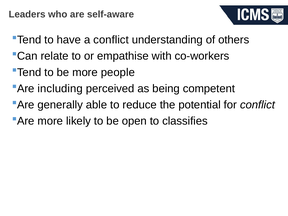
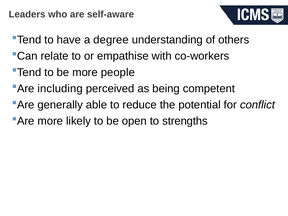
a conflict: conflict -> degree
classifies: classifies -> strengths
